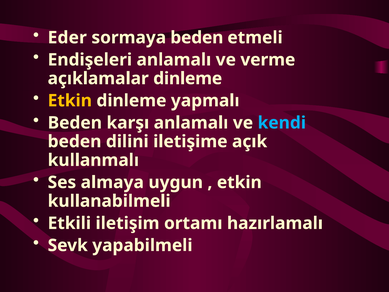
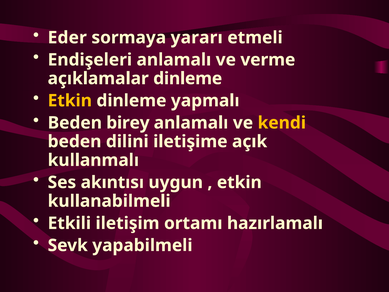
sormaya beden: beden -> yararı
karşı: karşı -> birey
kendi colour: light blue -> yellow
almaya: almaya -> akıntısı
